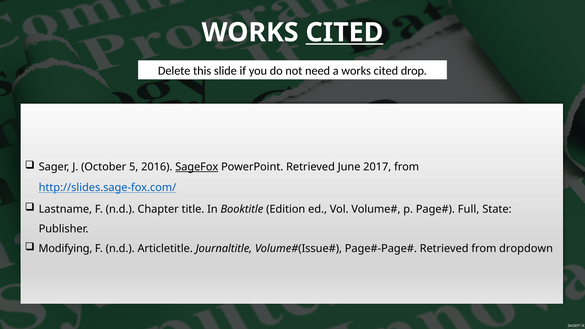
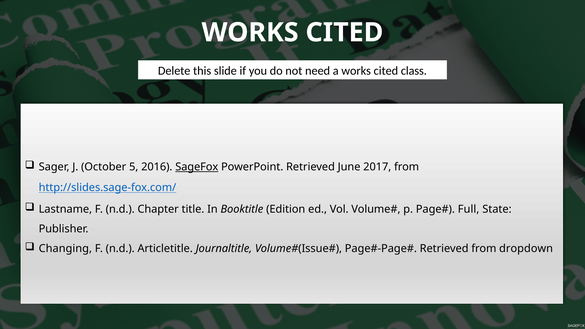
CITED at (344, 32) underline: present -> none
drop: drop -> class
Modifying: Modifying -> Changing
